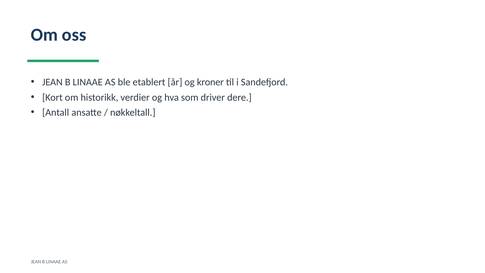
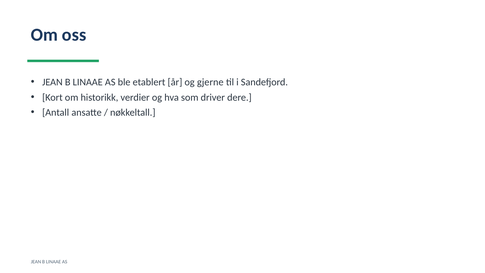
kroner: kroner -> gjerne
